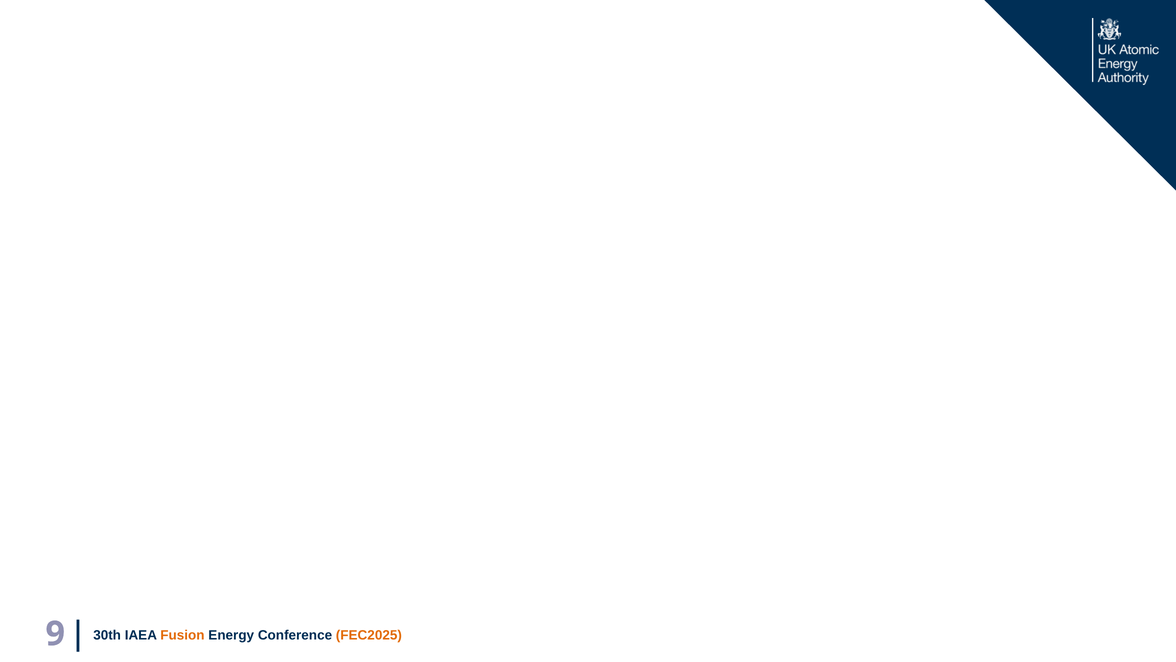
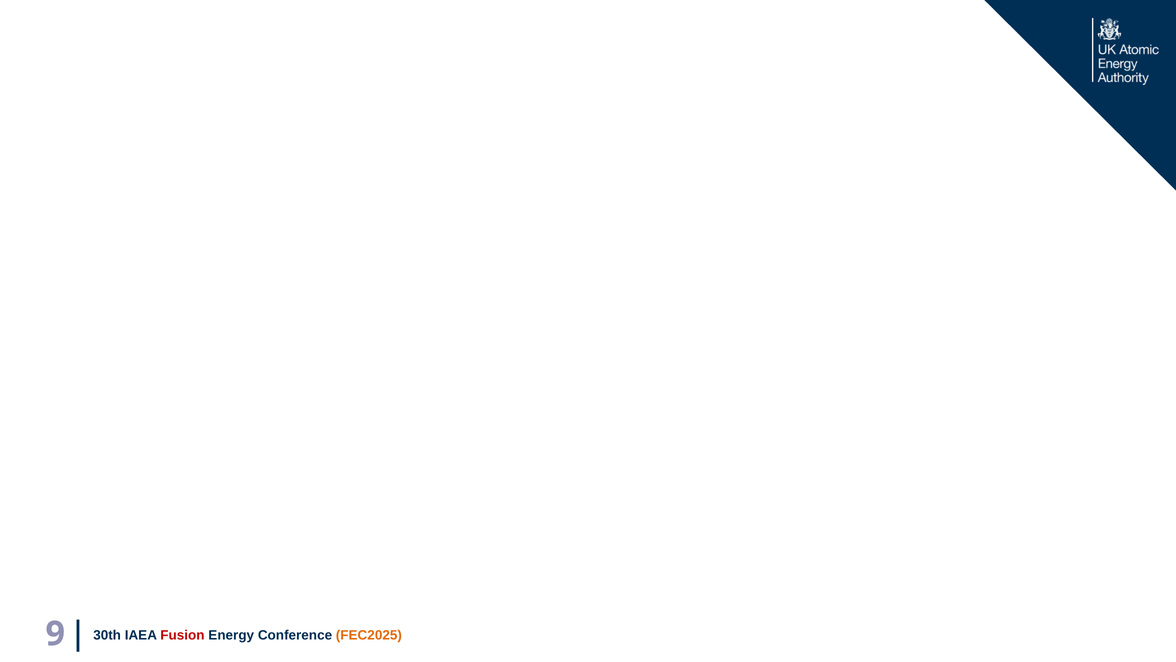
Fusion colour: orange -> red
